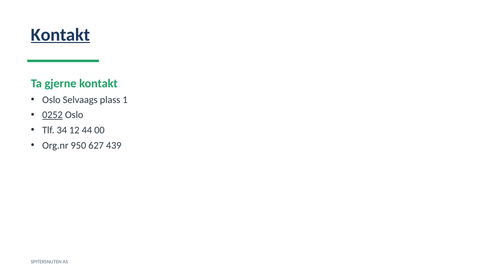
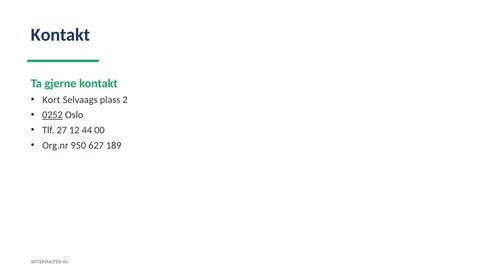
Kontakt at (60, 35) underline: present -> none
Oslo at (51, 100): Oslo -> Kort
1: 1 -> 2
34: 34 -> 27
439: 439 -> 189
